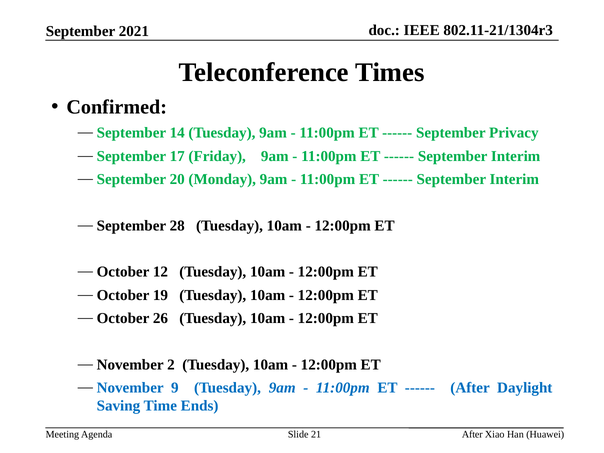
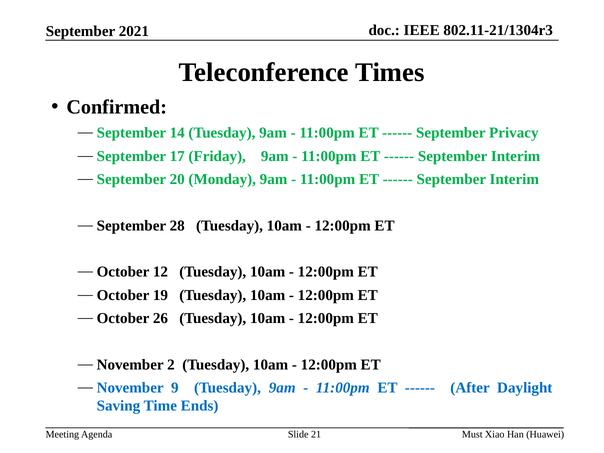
21 After: After -> Must
